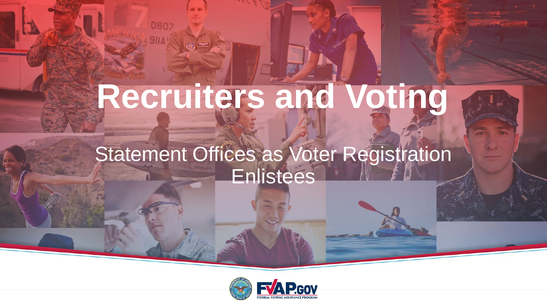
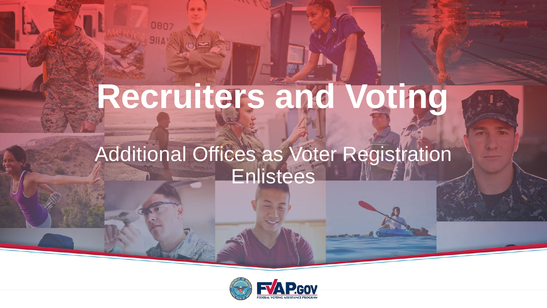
Statement: Statement -> Additional
